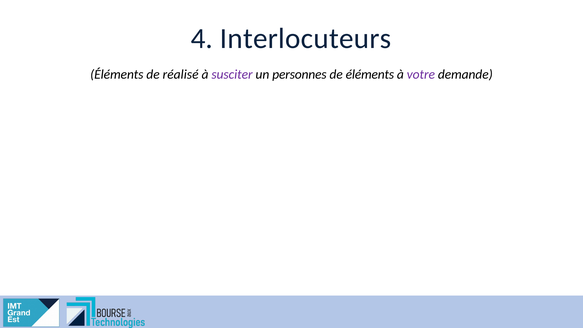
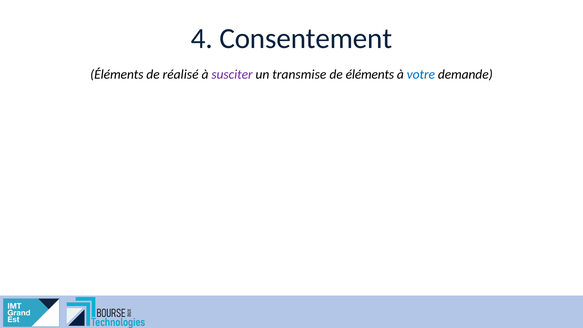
Interlocuteurs: Interlocuteurs -> Consentement
personnes: personnes -> transmise
votre colour: purple -> blue
